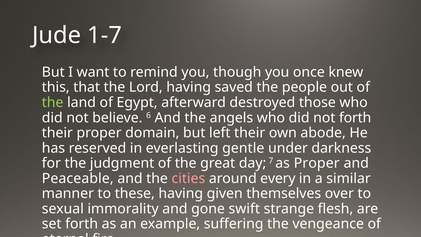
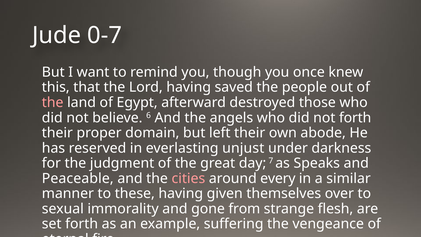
1-7: 1-7 -> 0-7
the at (53, 102) colour: light green -> pink
gentle: gentle -> unjust
as Proper: Proper -> Speaks
swift: swift -> from
